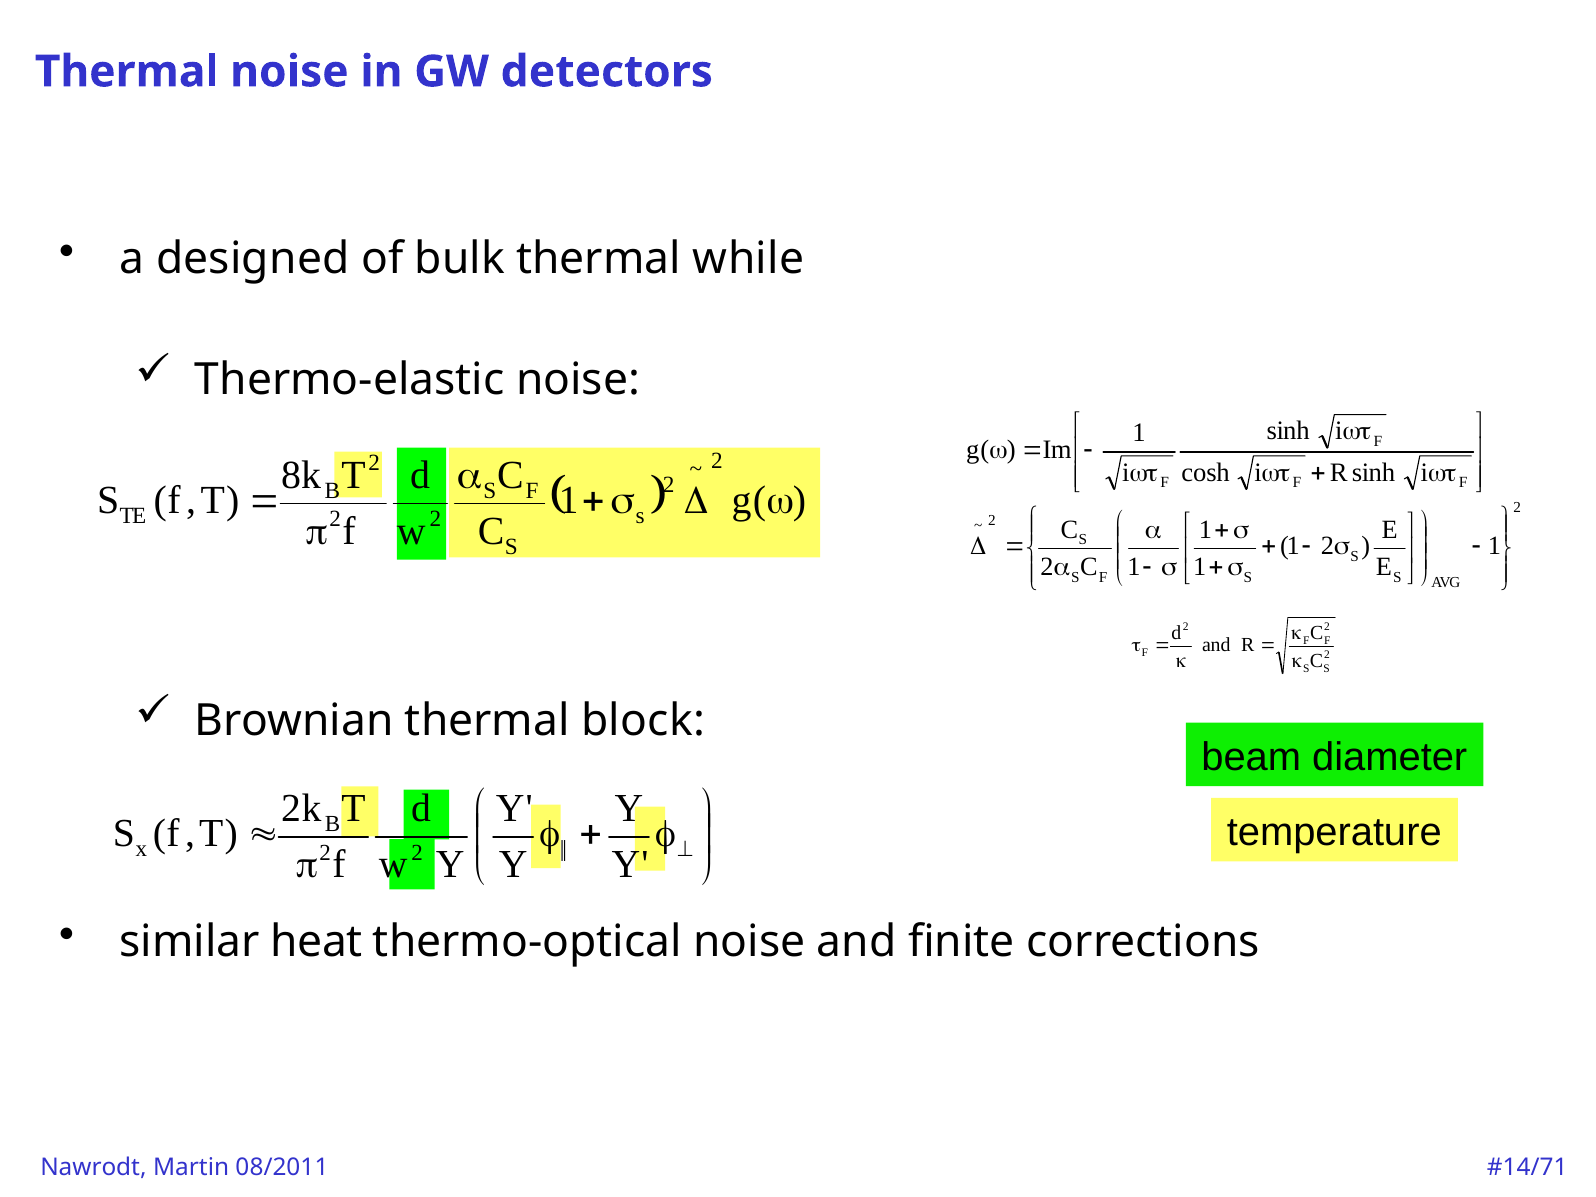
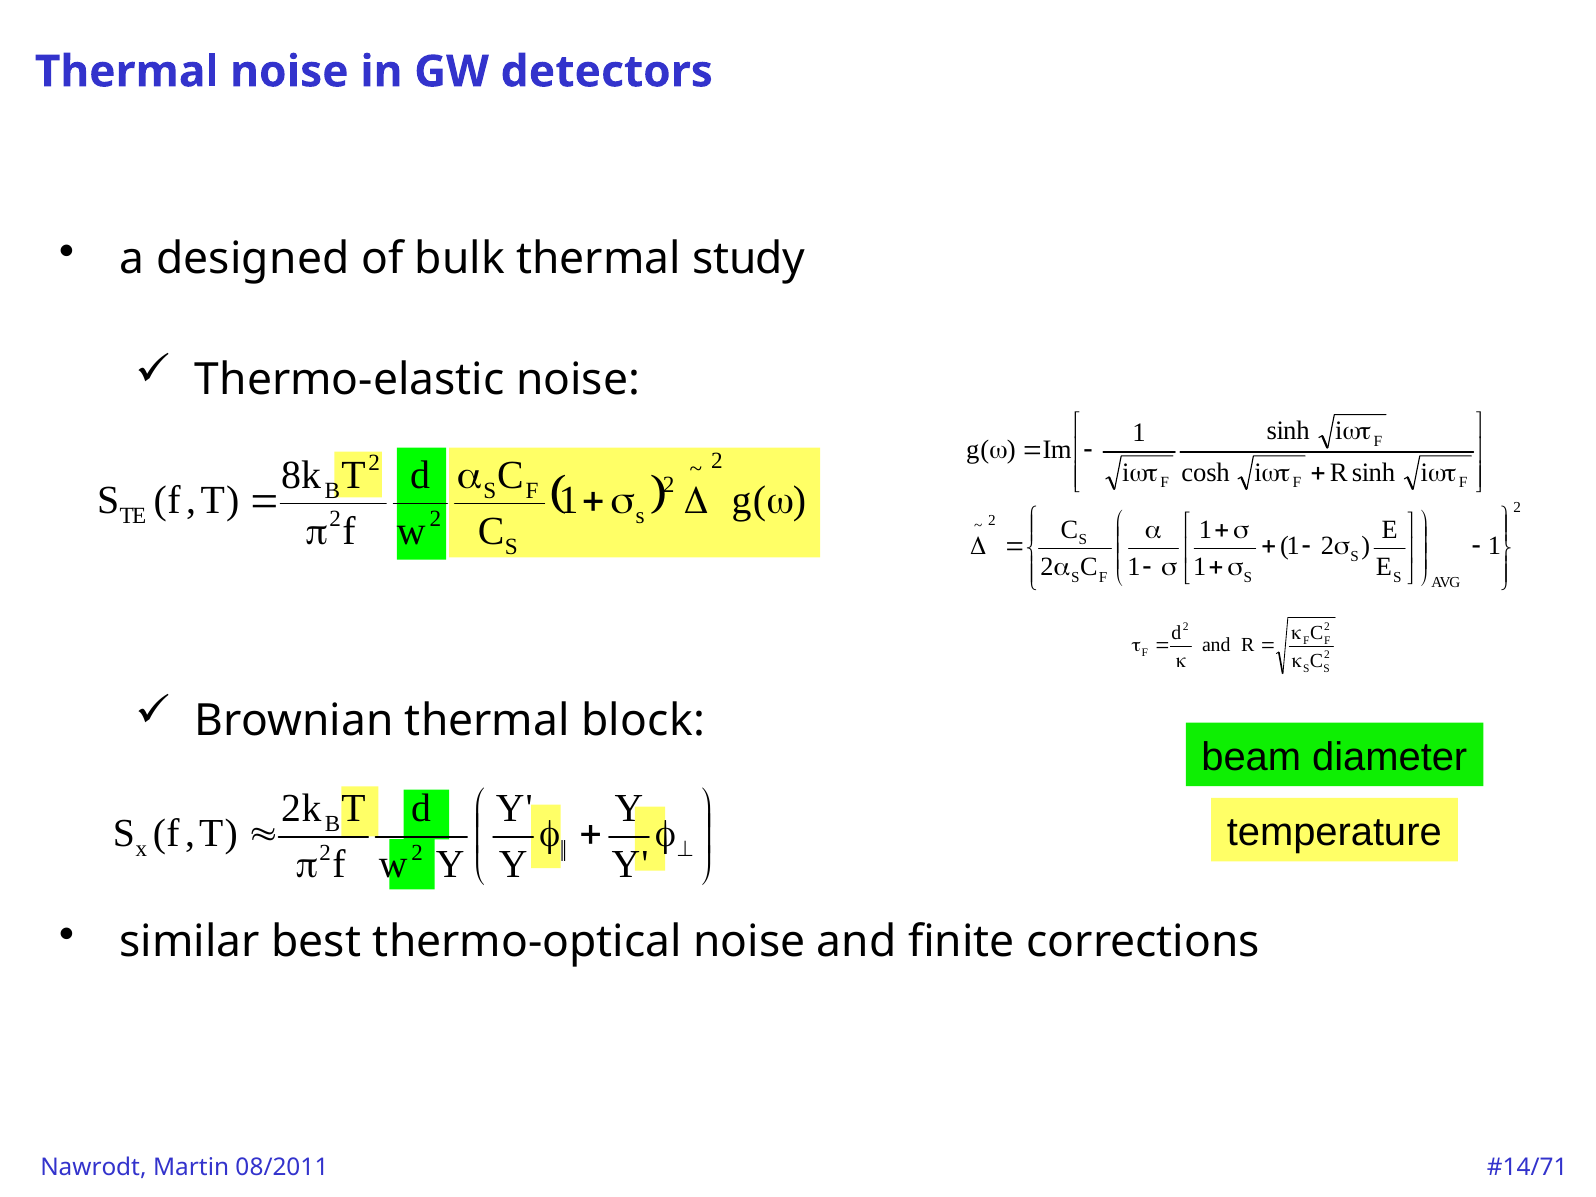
while: while -> study
heat: heat -> best
